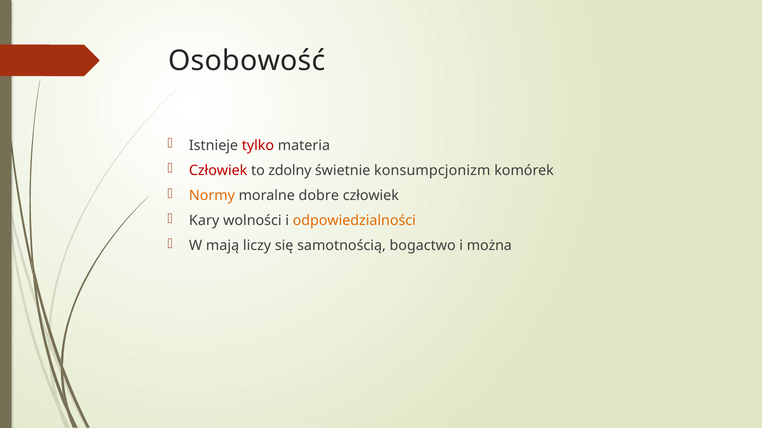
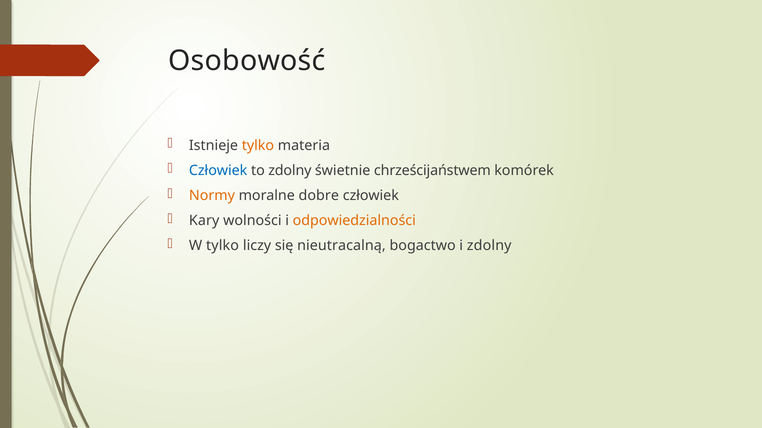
tylko at (258, 146) colour: red -> orange
Człowiek at (218, 171) colour: red -> blue
konsumpcjonizm: konsumpcjonizm -> chrześcijaństwem
W mają: mają -> tylko
samotnością: samotnością -> nieutracalną
i można: można -> zdolny
